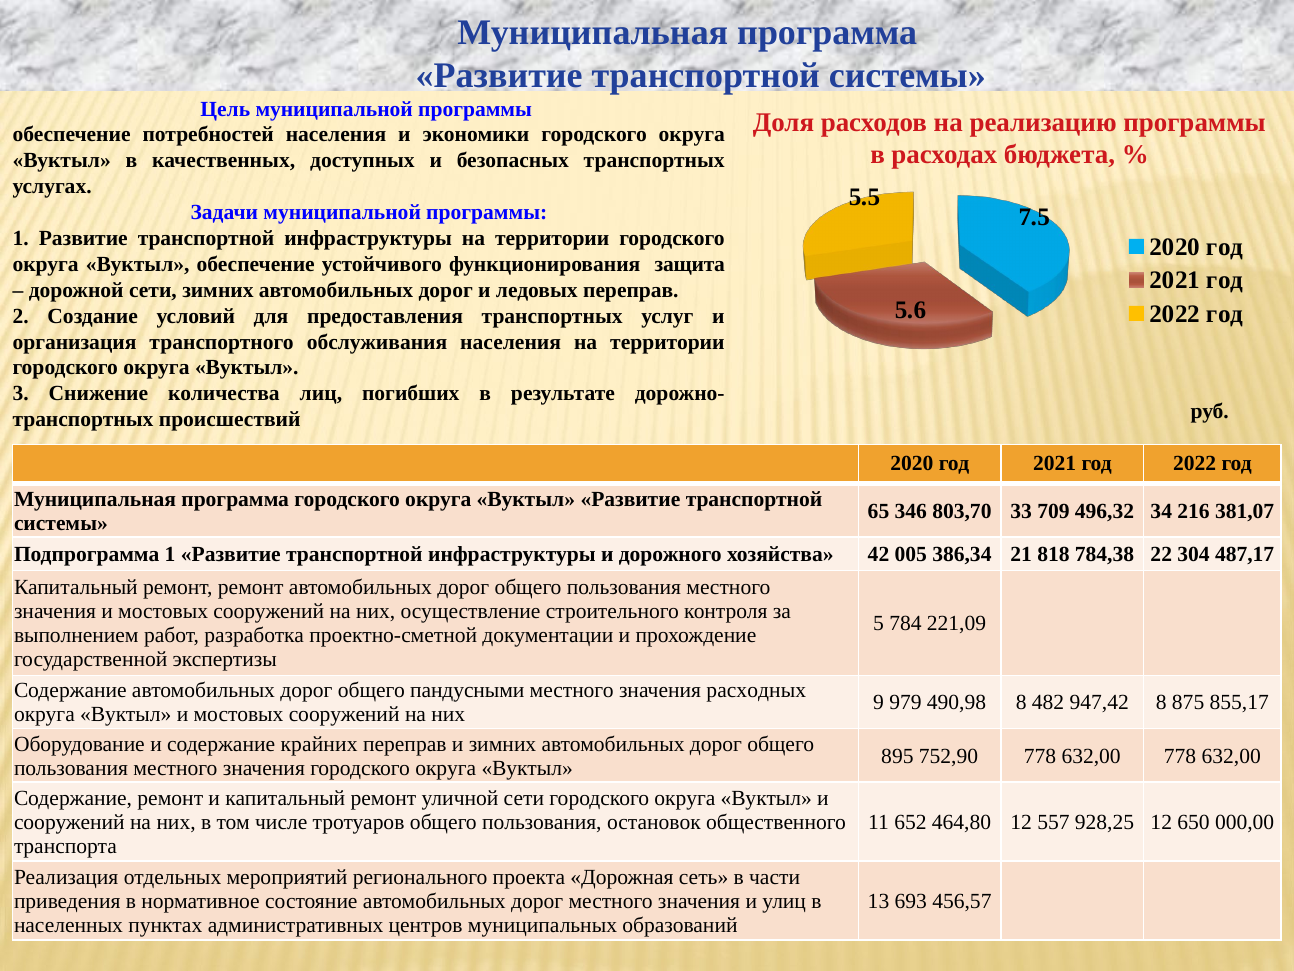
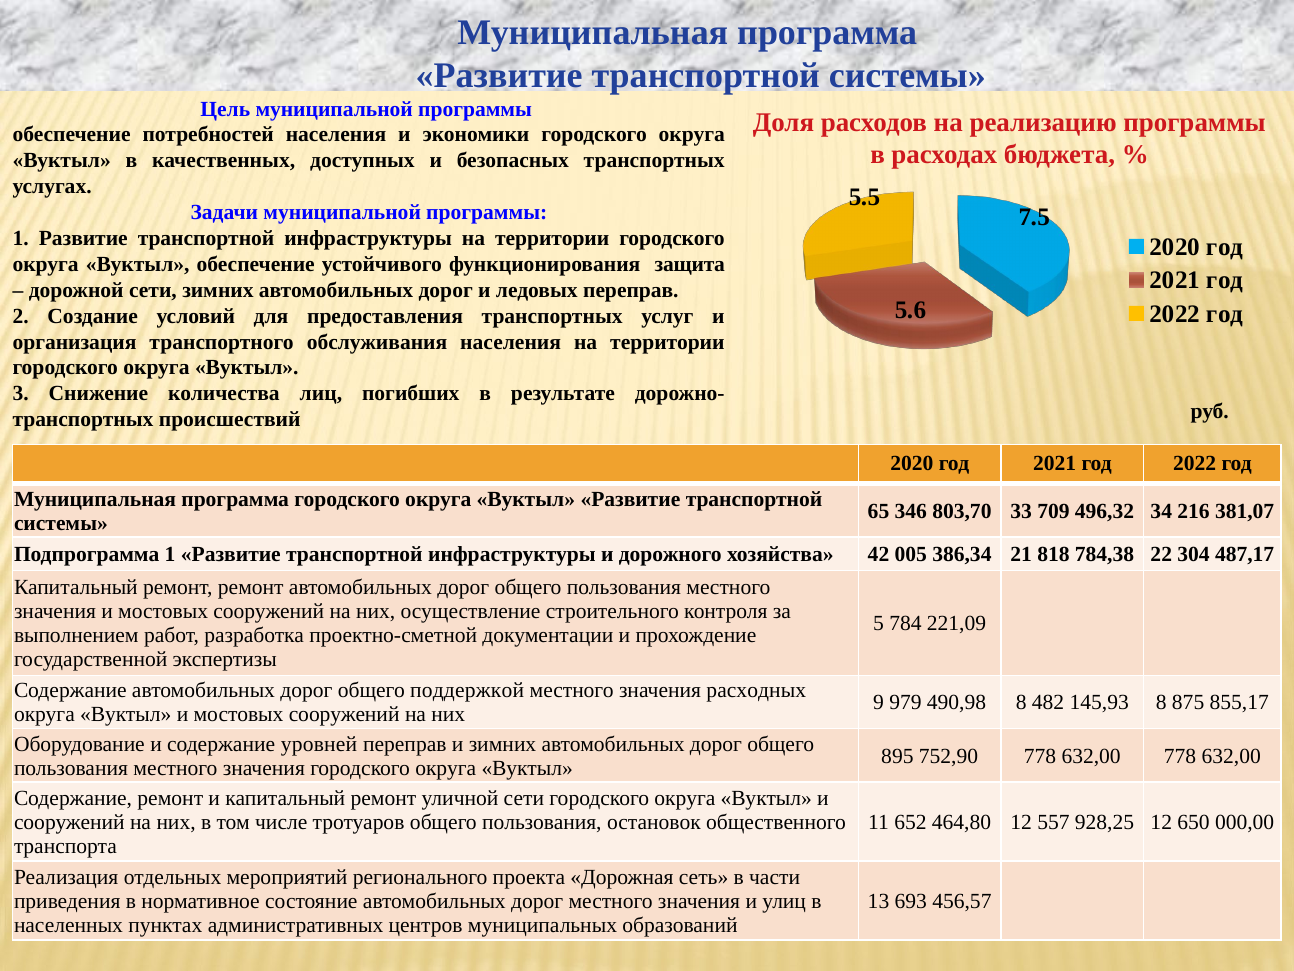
пандусными: пандусными -> поддержкой
947,42: 947,42 -> 145,93
крайних: крайних -> уровней
